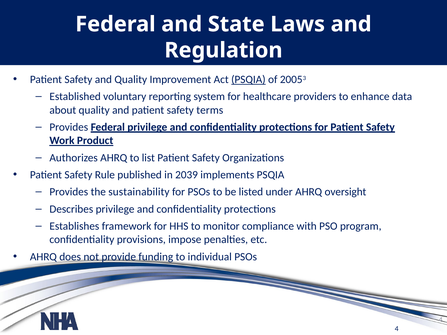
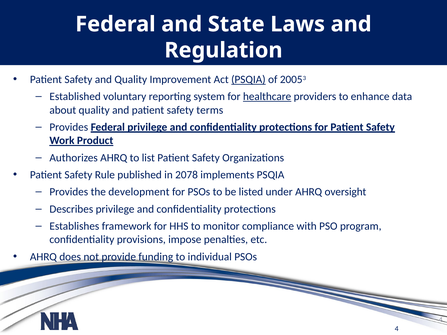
healthcare underline: none -> present
2039: 2039 -> 2078
sustainability: sustainability -> development
